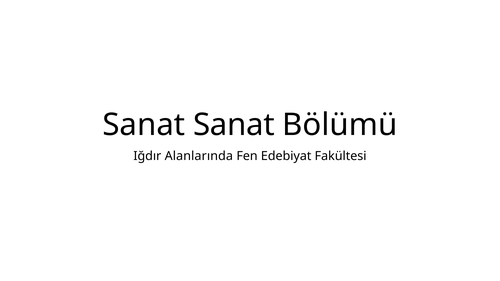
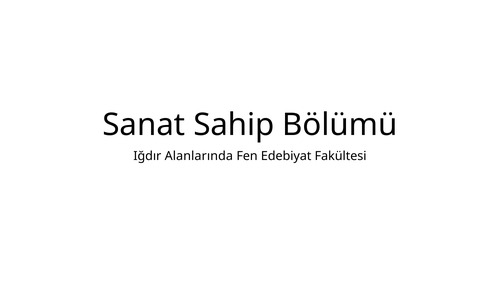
Sanat Sanat: Sanat -> Sahip
